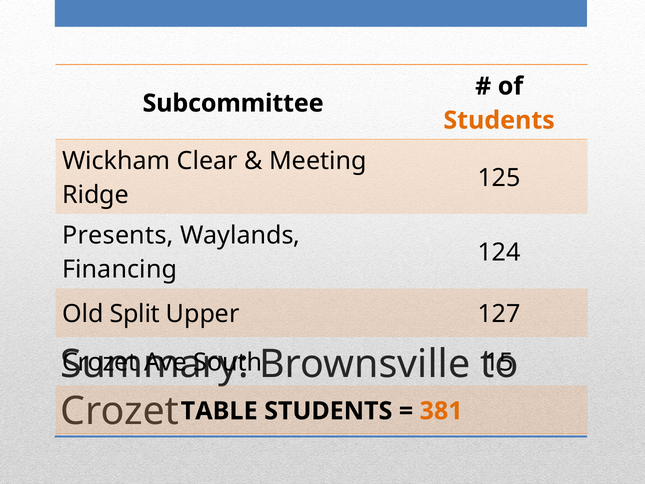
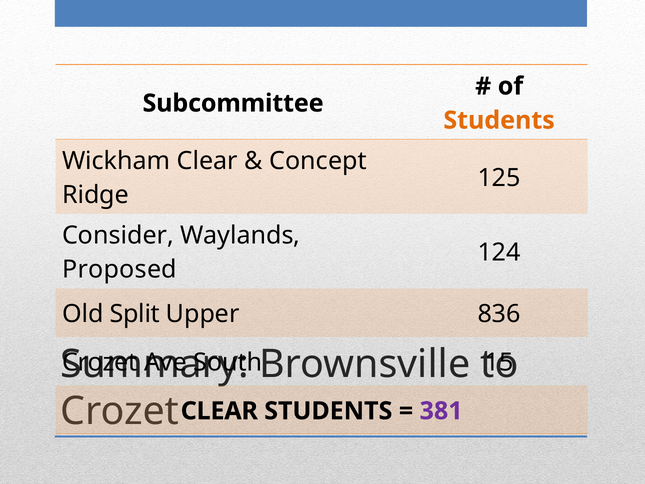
Meeting: Meeting -> Concept
Presents: Presents -> Consider
Financing: Financing -> Proposed
127: 127 -> 836
TABLE at (219, 411): TABLE -> CLEAR
381 colour: orange -> purple
